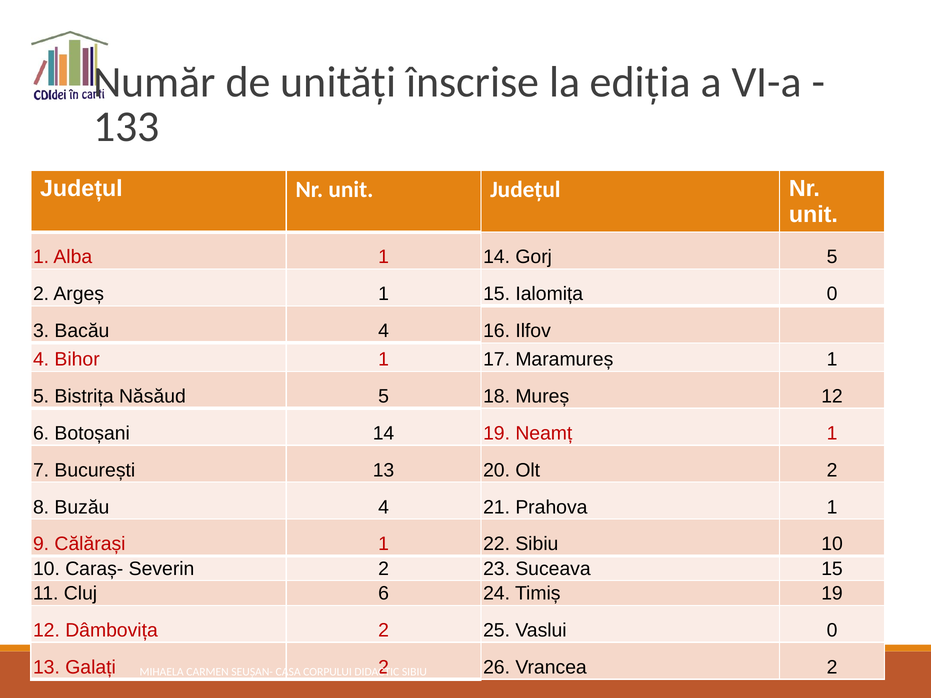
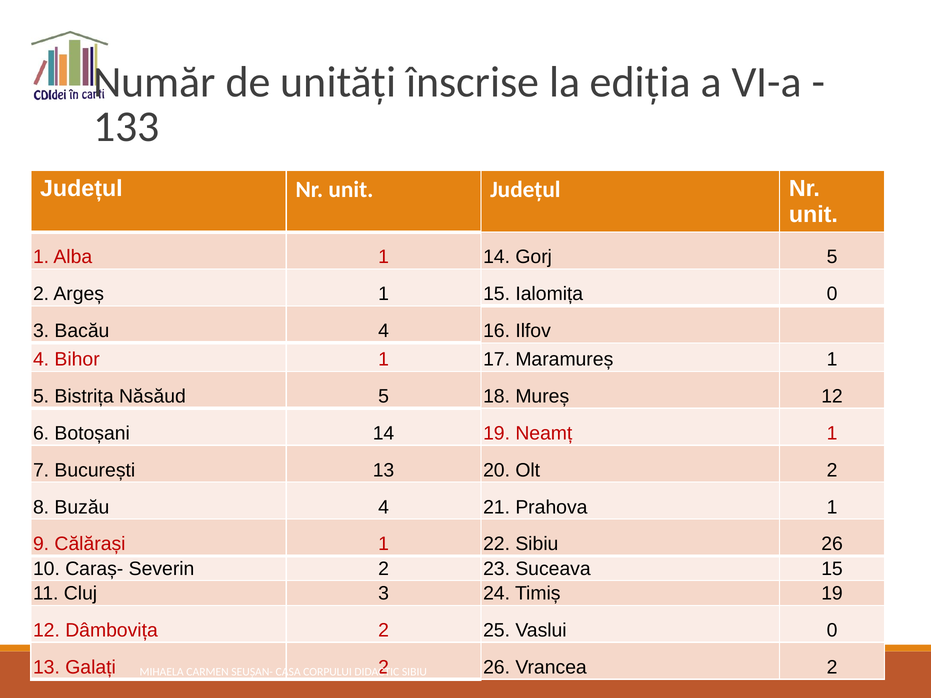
Sibiu 10: 10 -> 26
Cluj 6: 6 -> 3
